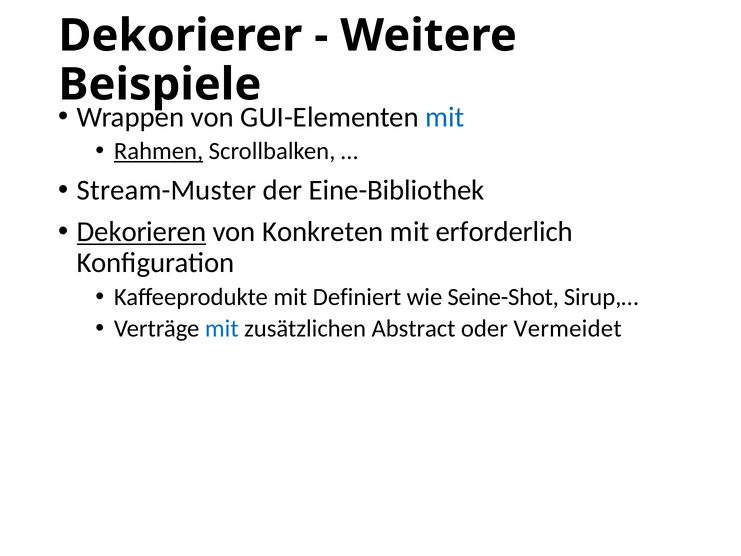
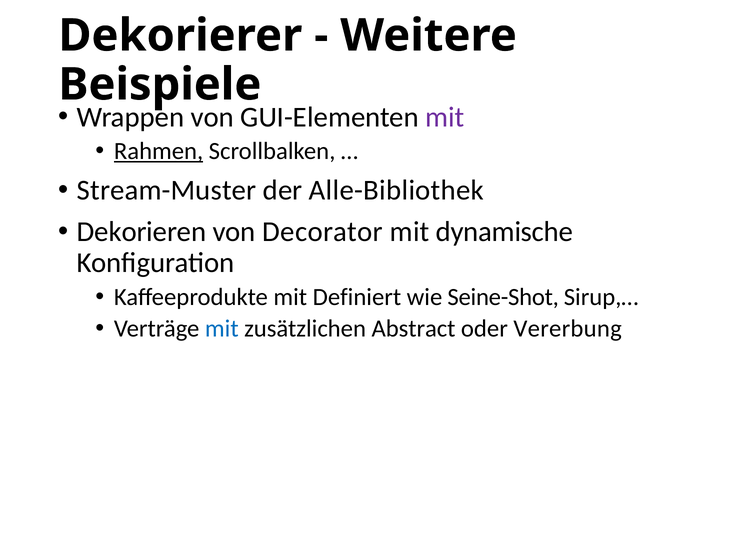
mit at (445, 117) colour: blue -> purple
Eine-Bibliothek: Eine-Bibliothek -> Alle-Bibliothek
Dekorieren underline: present -> none
Konkreten: Konkreten -> Decorator
erforderlich: erforderlich -> dynamische
Vermeidet: Vermeidet -> Vererbung
